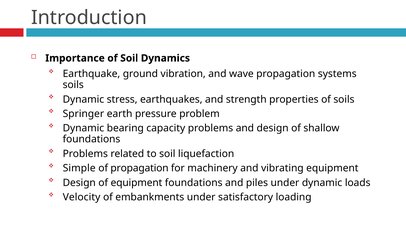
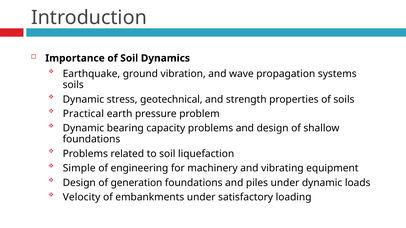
earthquakes: earthquakes -> geotechnical
Springer: Springer -> Practical
of propagation: propagation -> engineering
of equipment: equipment -> generation
